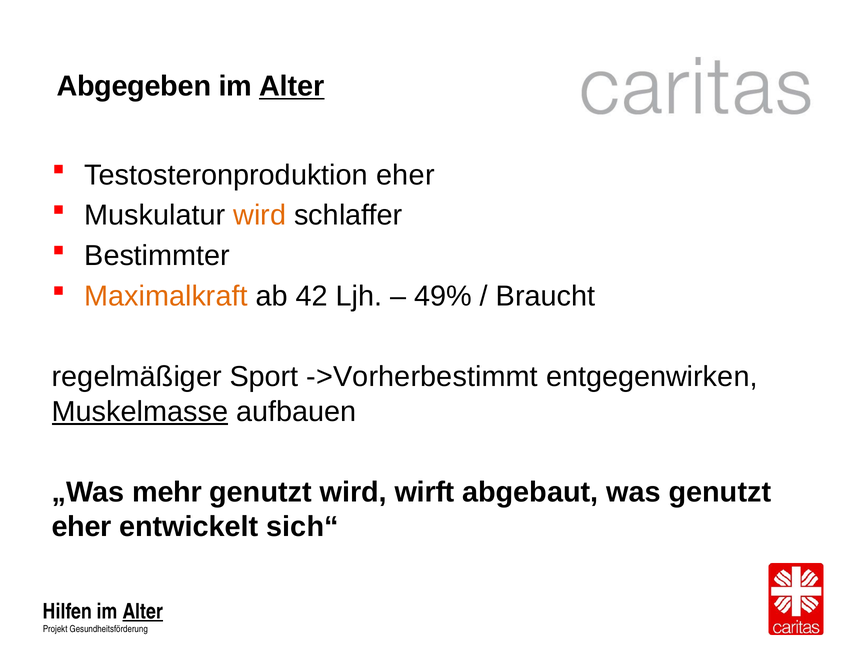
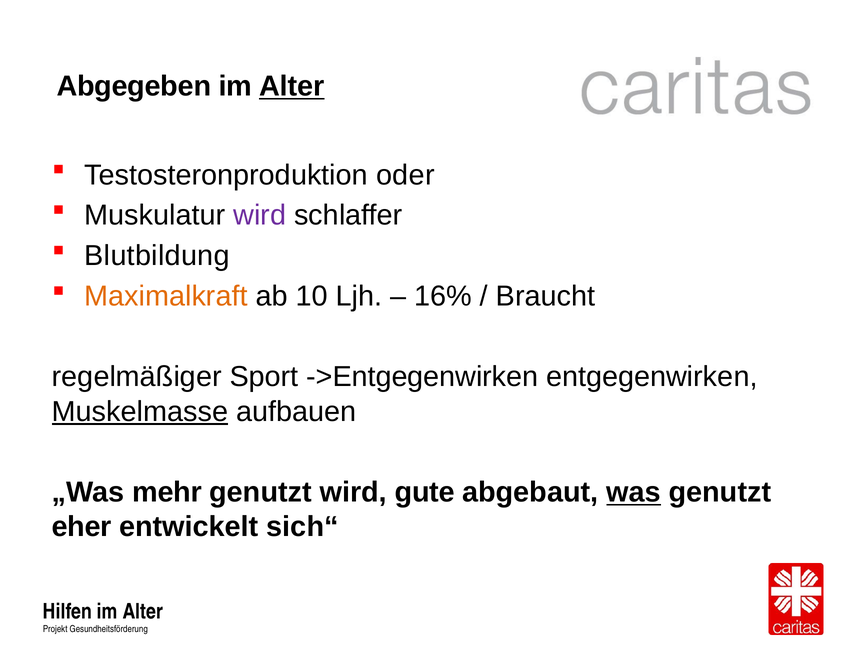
Testosteronproduktion eher: eher -> oder
wird at (260, 215) colour: orange -> purple
Bestimmter: Bestimmter -> Blutbildung
42: 42 -> 10
49%: 49% -> 16%
->Vorherbestimmt: ->Vorherbestimmt -> ->Entgegenwirken
wirft: wirft -> gute
was underline: none -> present
Alter at (143, 611) underline: present -> none
